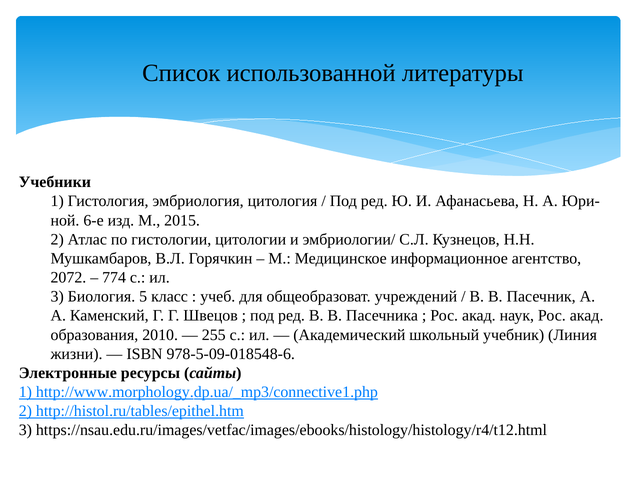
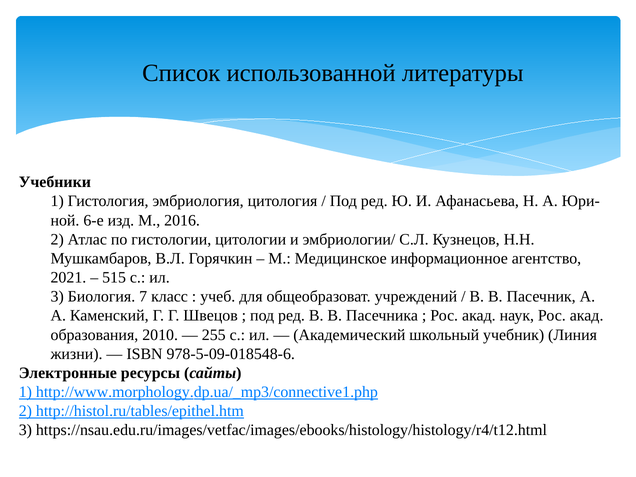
2015: 2015 -> 2016
2072: 2072 -> 2021
774: 774 -> 515
5: 5 -> 7
